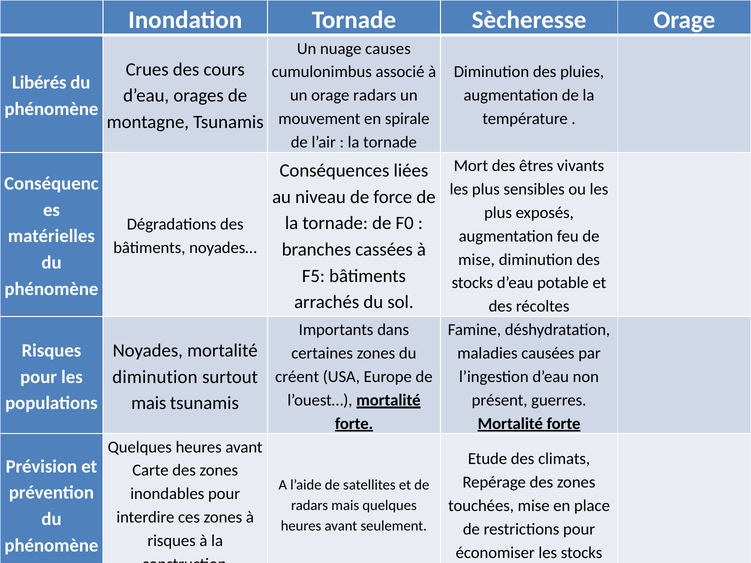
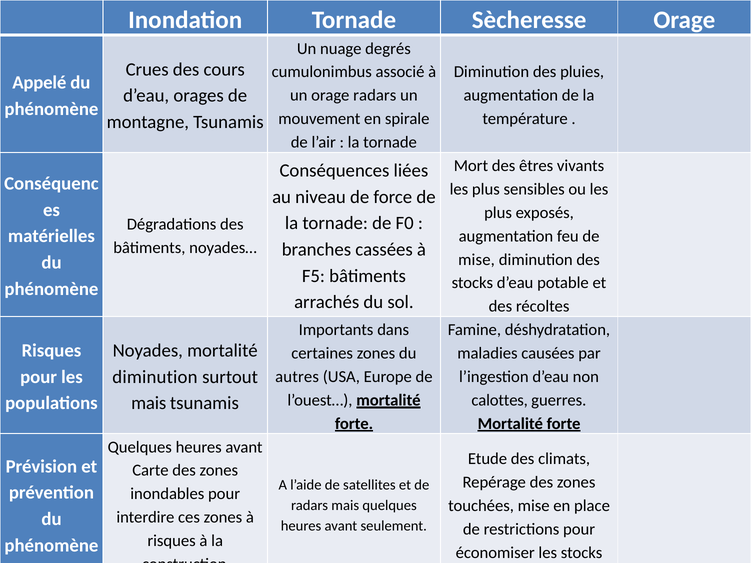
causes: causes -> degrés
Libérés: Libérés -> Appelé
créent: créent -> autres
présent: présent -> calottes
